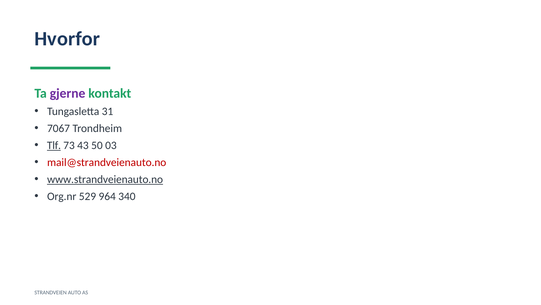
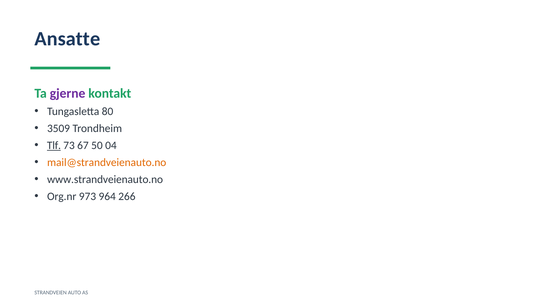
Hvorfor: Hvorfor -> Ansatte
31: 31 -> 80
7067: 7067 -> 3509
43: 43 -> 67
03: 03 -> 04
mail@strandveienauto.no colour: red -> orange
www.strandveienauto.no underline: present -> none
529: 529 -> 973
340: 340 -> 266
